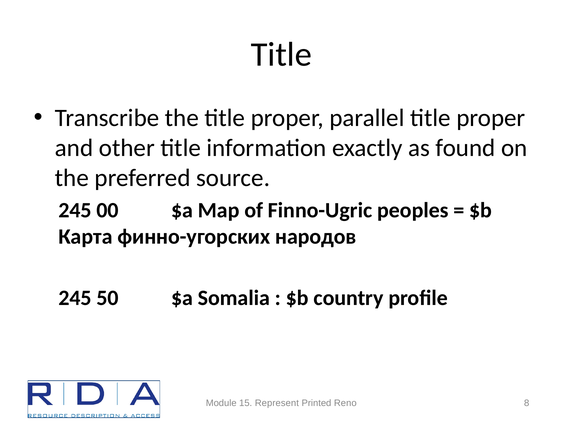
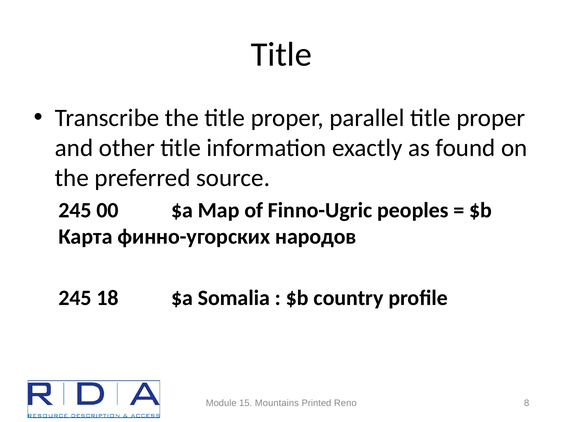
50: 50 -> 18
Represent: Represent -> Mountains
